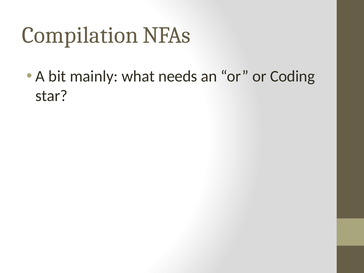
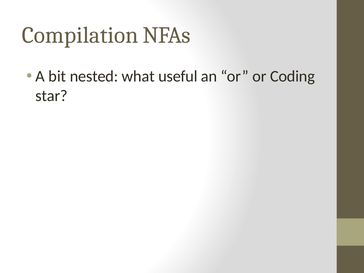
mainly: mainly -> nested
needs: needs -> useful
